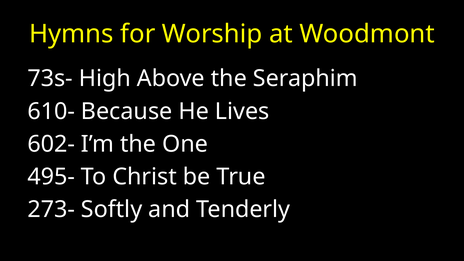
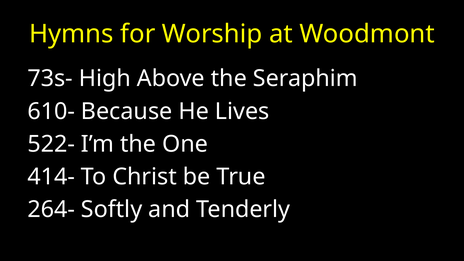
602-: 602- -> 522-
495-: 495- -> 414-
273-: 273- -> 264-
